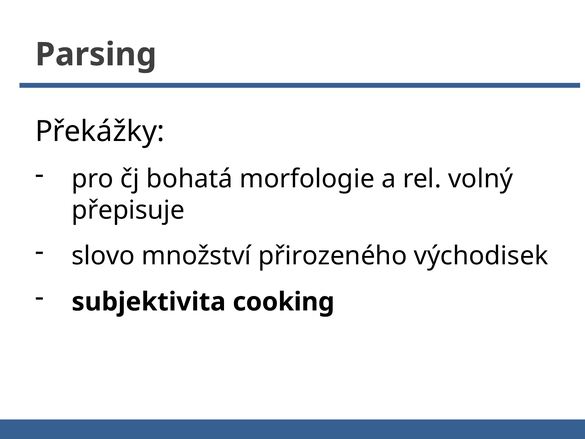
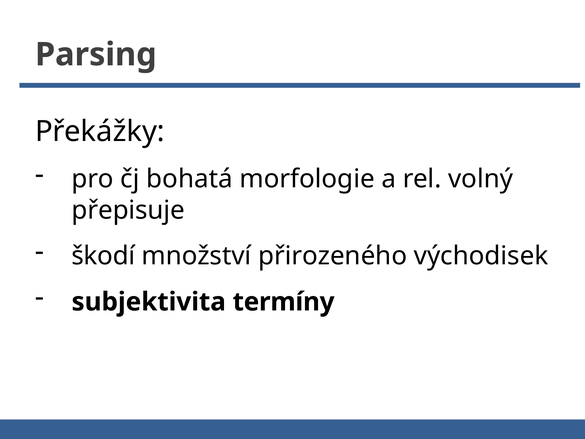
slovo: slovo -> škodí
cooking: cooking -> termíny
